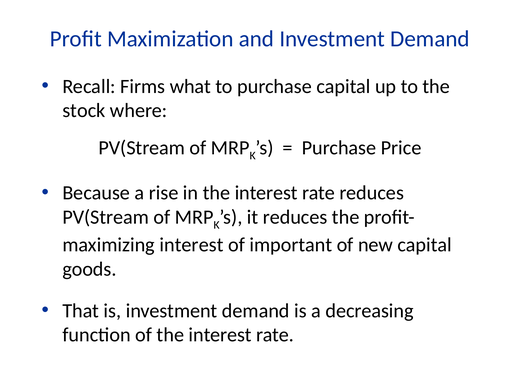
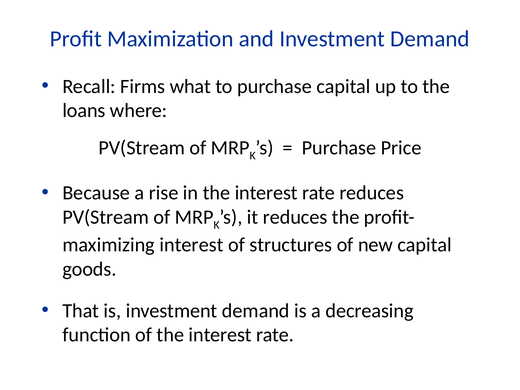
stock: stock -> loans
important: important -> structures
